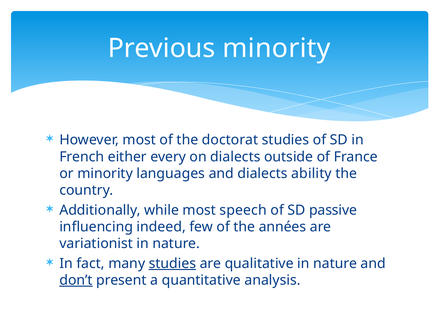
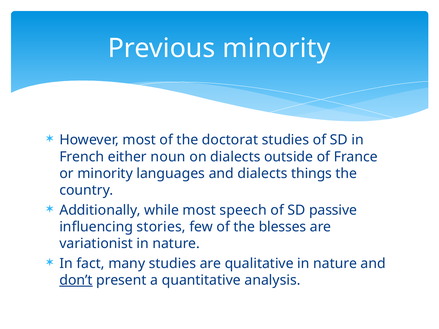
every: every -> noun
ability: ability -> things
indeed: indeed -> stories
années: années -> blesses
studies at (172, 264) underline: present -> none
